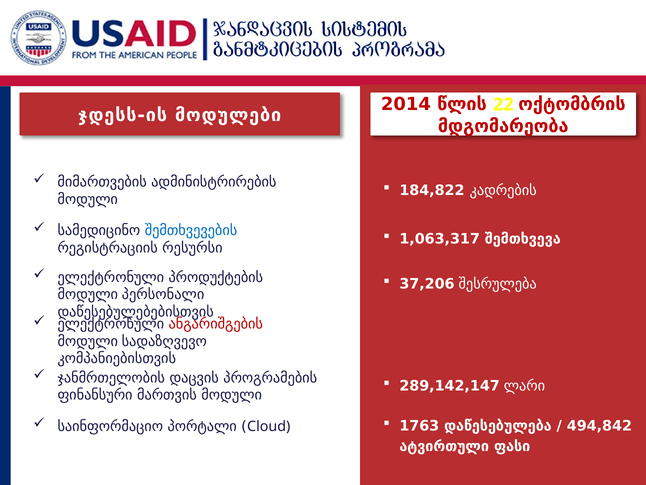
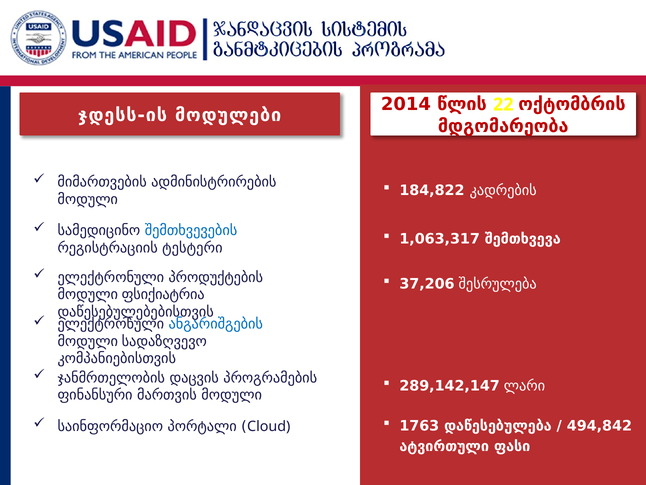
რესურსი: რესურსი -> ტესტერი
პერსონალი: პერსონალი -> ფსიქიატრია
ანგარიშგების colour: red -> blue
